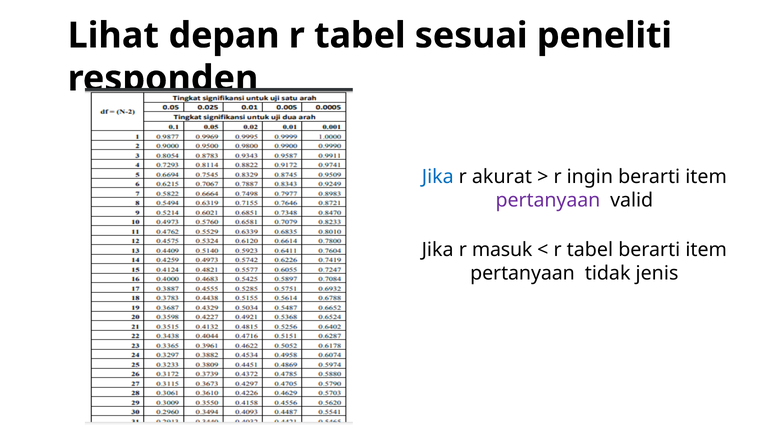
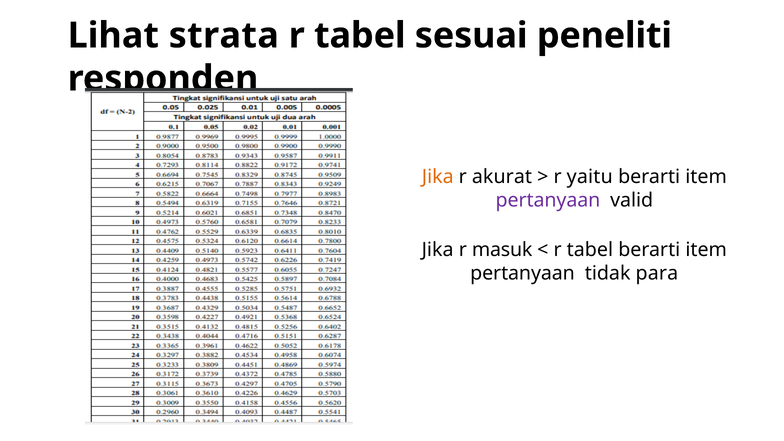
depan: depan -> strata
Jika at (438, 177) colour: blue -> orange
ingin: ingin -> yaitu
jenis: jenis -> para
